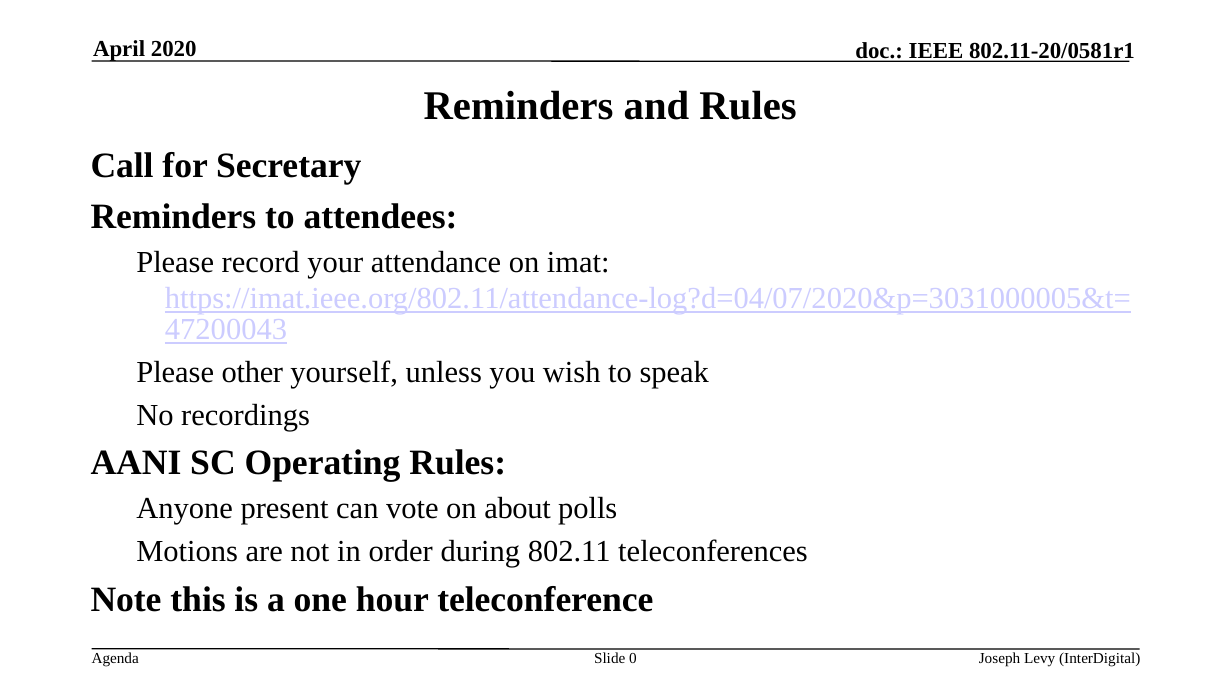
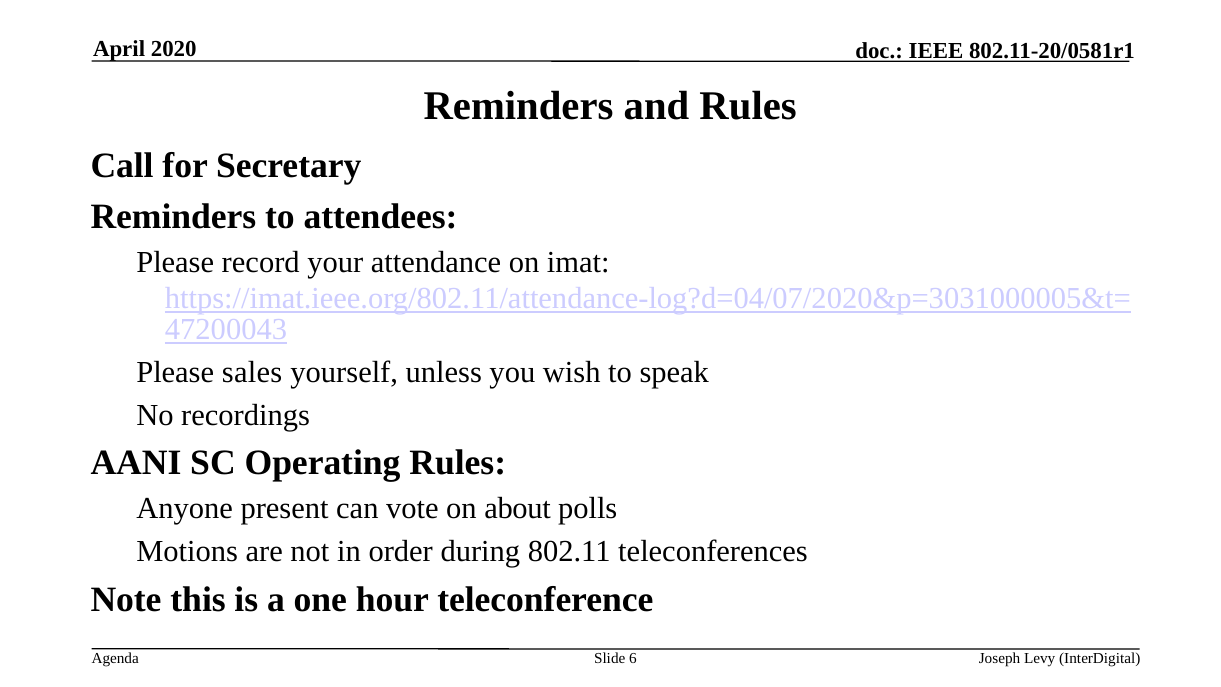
other: other -> sales
0: 0 -> 6
